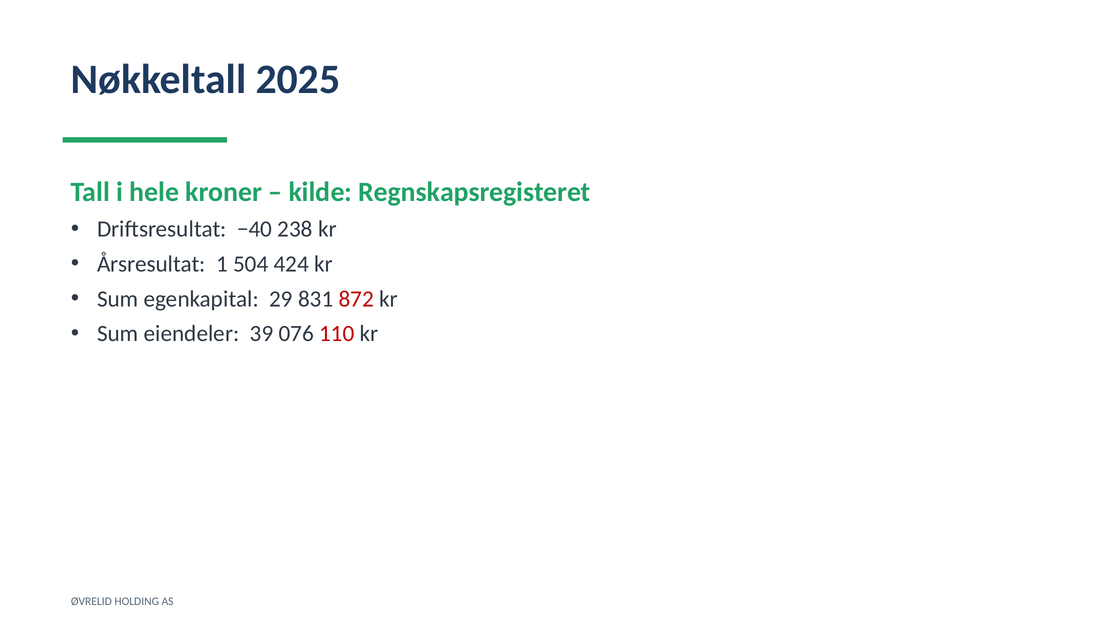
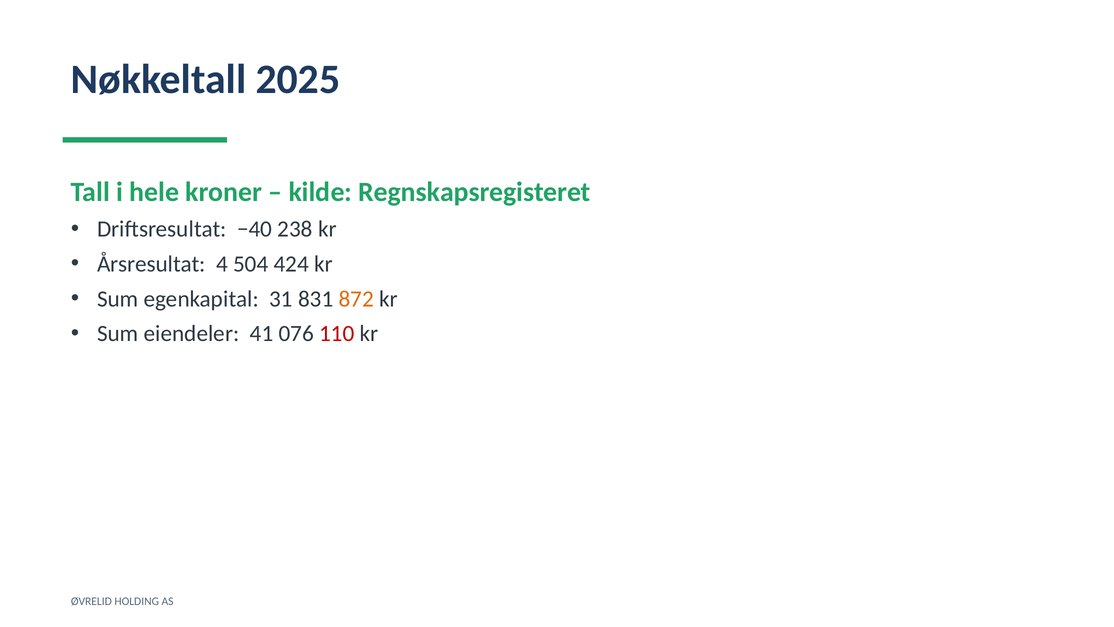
1: 1 -> 4
29: 29 -> 31
872 colour: red -> orange
39: 39 -> 41
